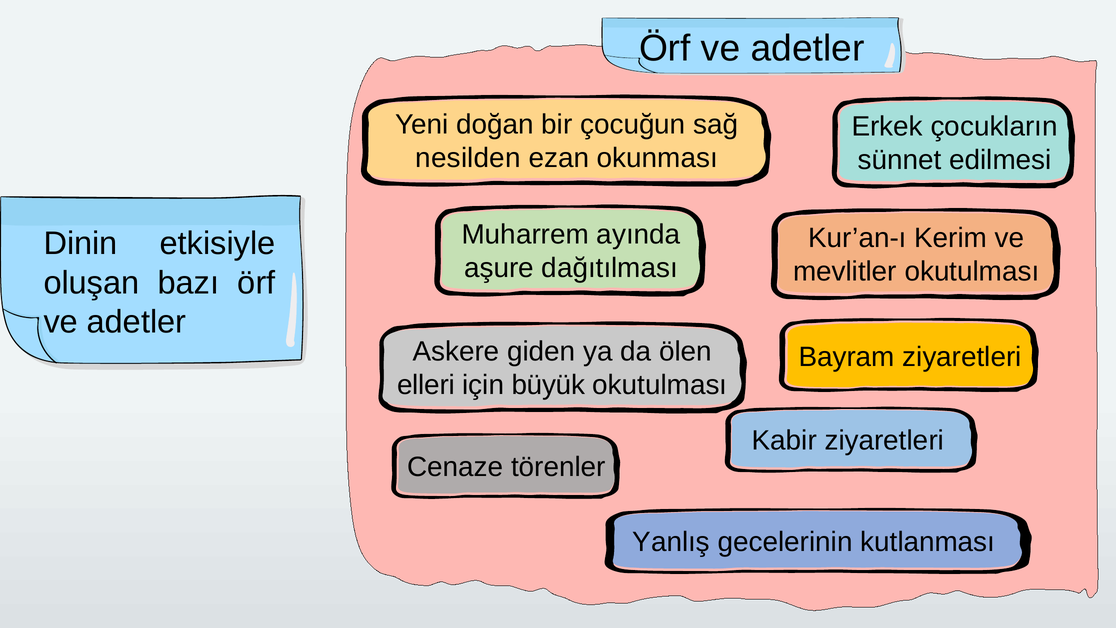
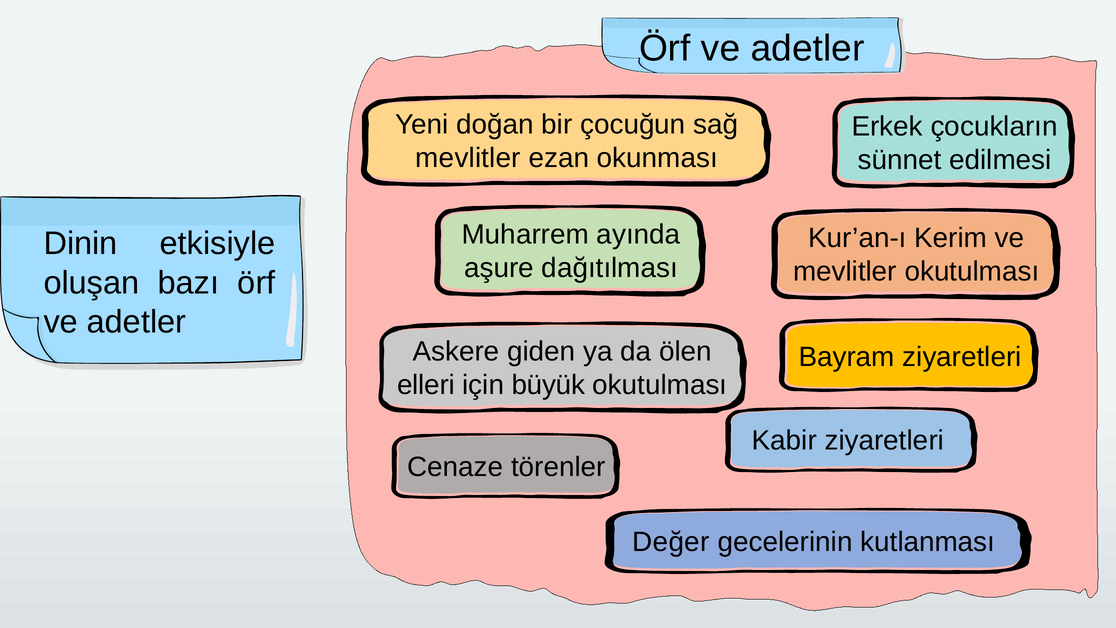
nesilden at (468, 158): nesilden -> mevlitler
Yanlış: Yanlış -> Değer
